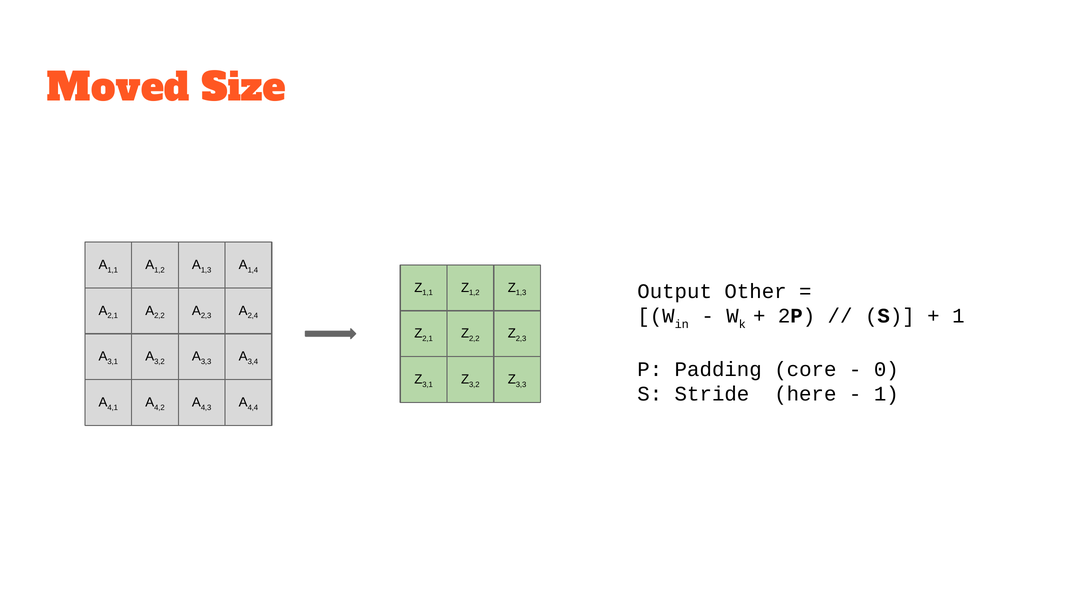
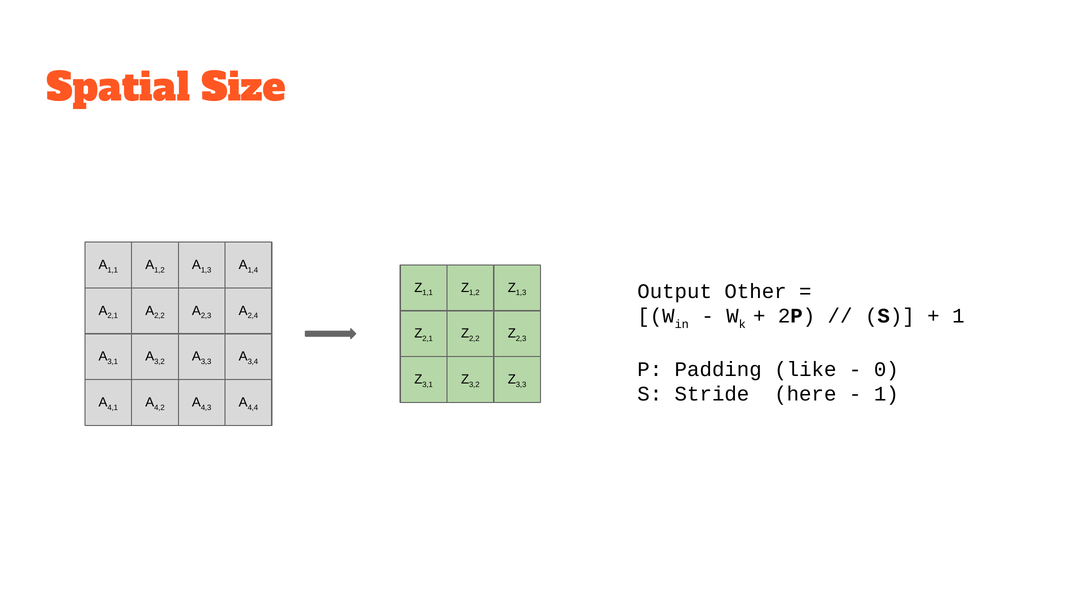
Moved: Moved -> Spatial
core: core -> like
